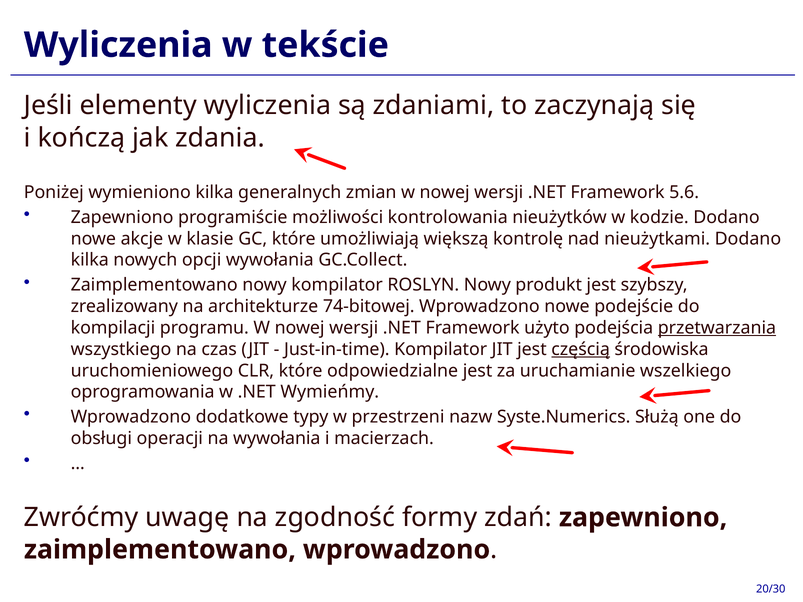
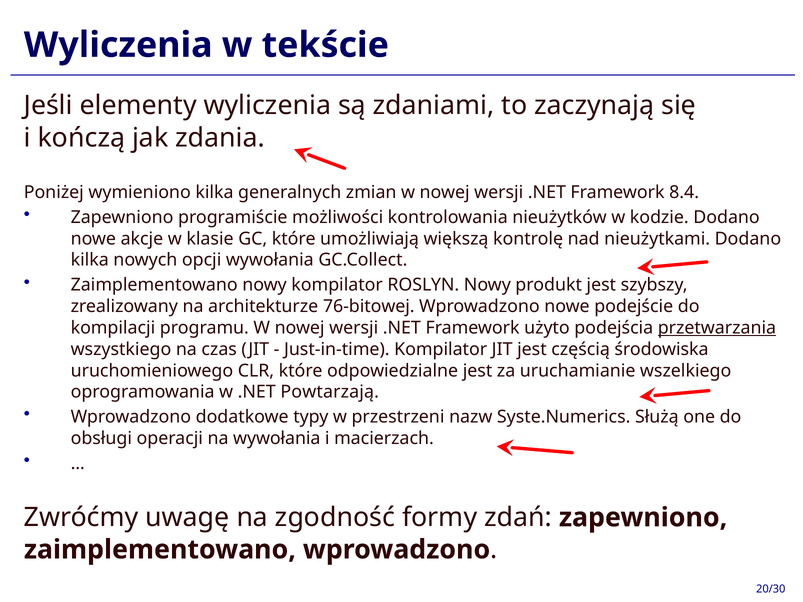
5.6: 5.6 -> 8.4
74-bitowej: 74-bitowej -> 76-bitowej
częścią underline: present -> none
Wymieńmy: Wymieńmy -> Powtarzają
